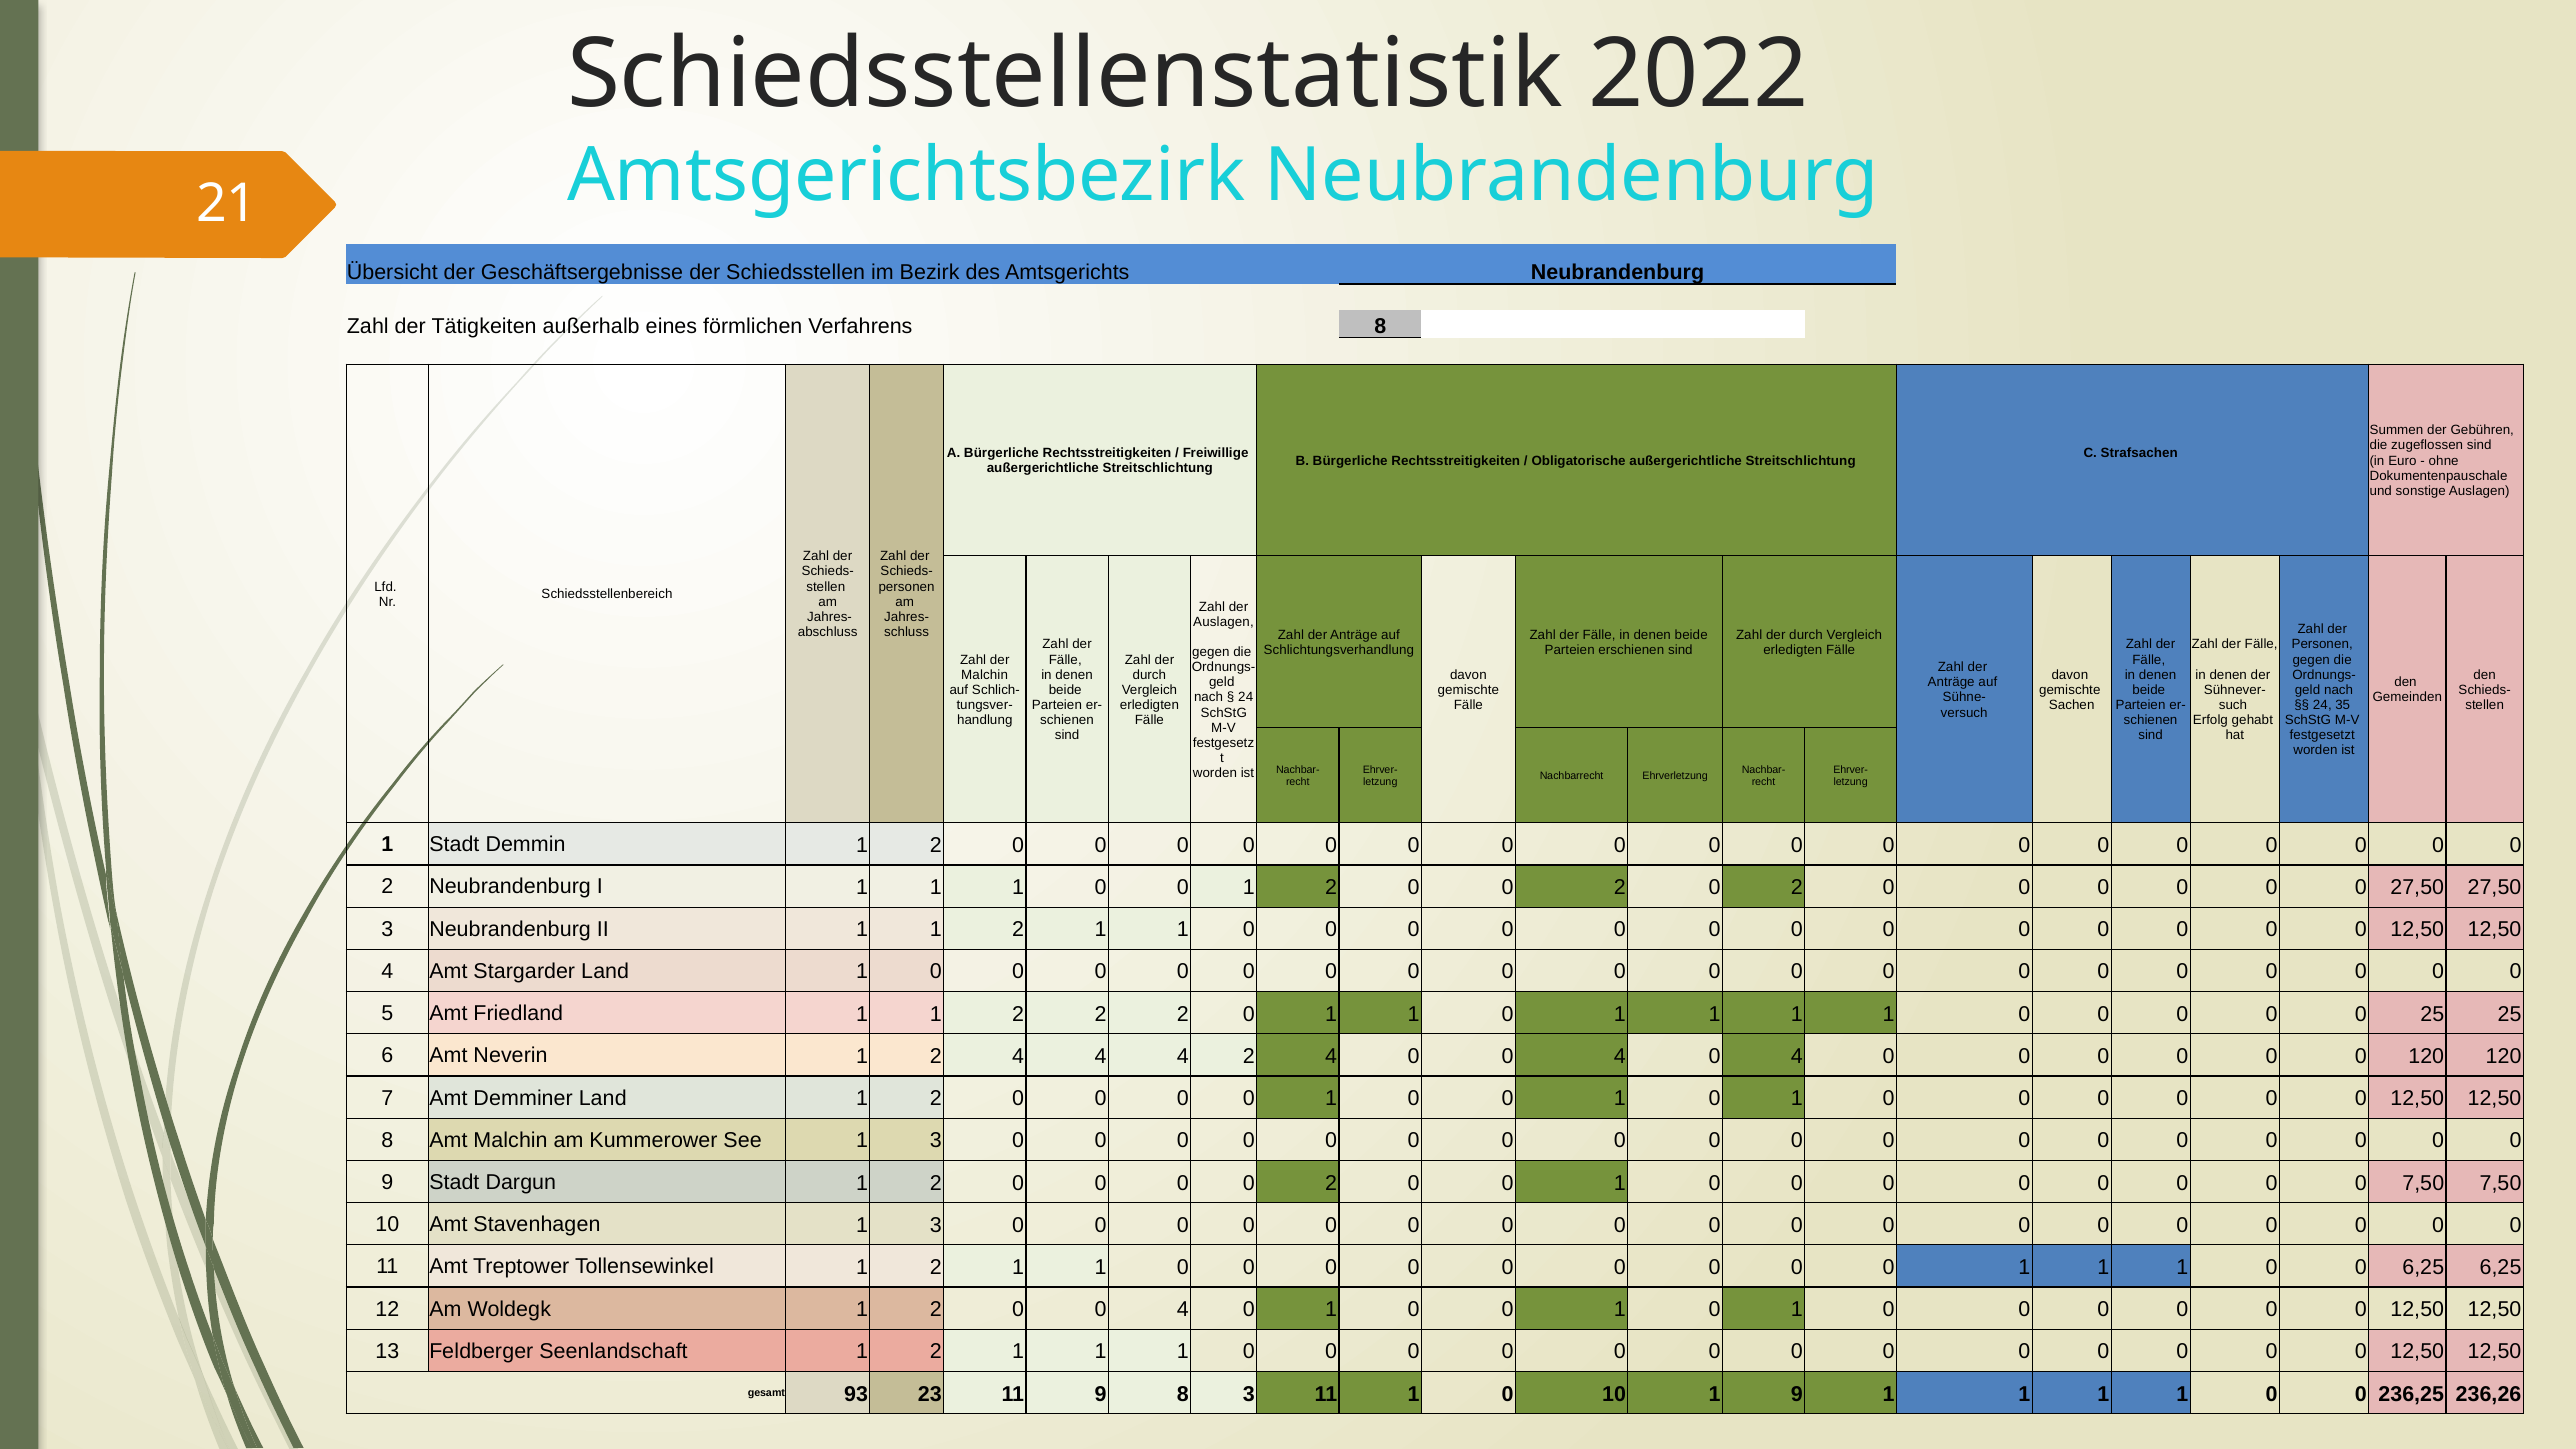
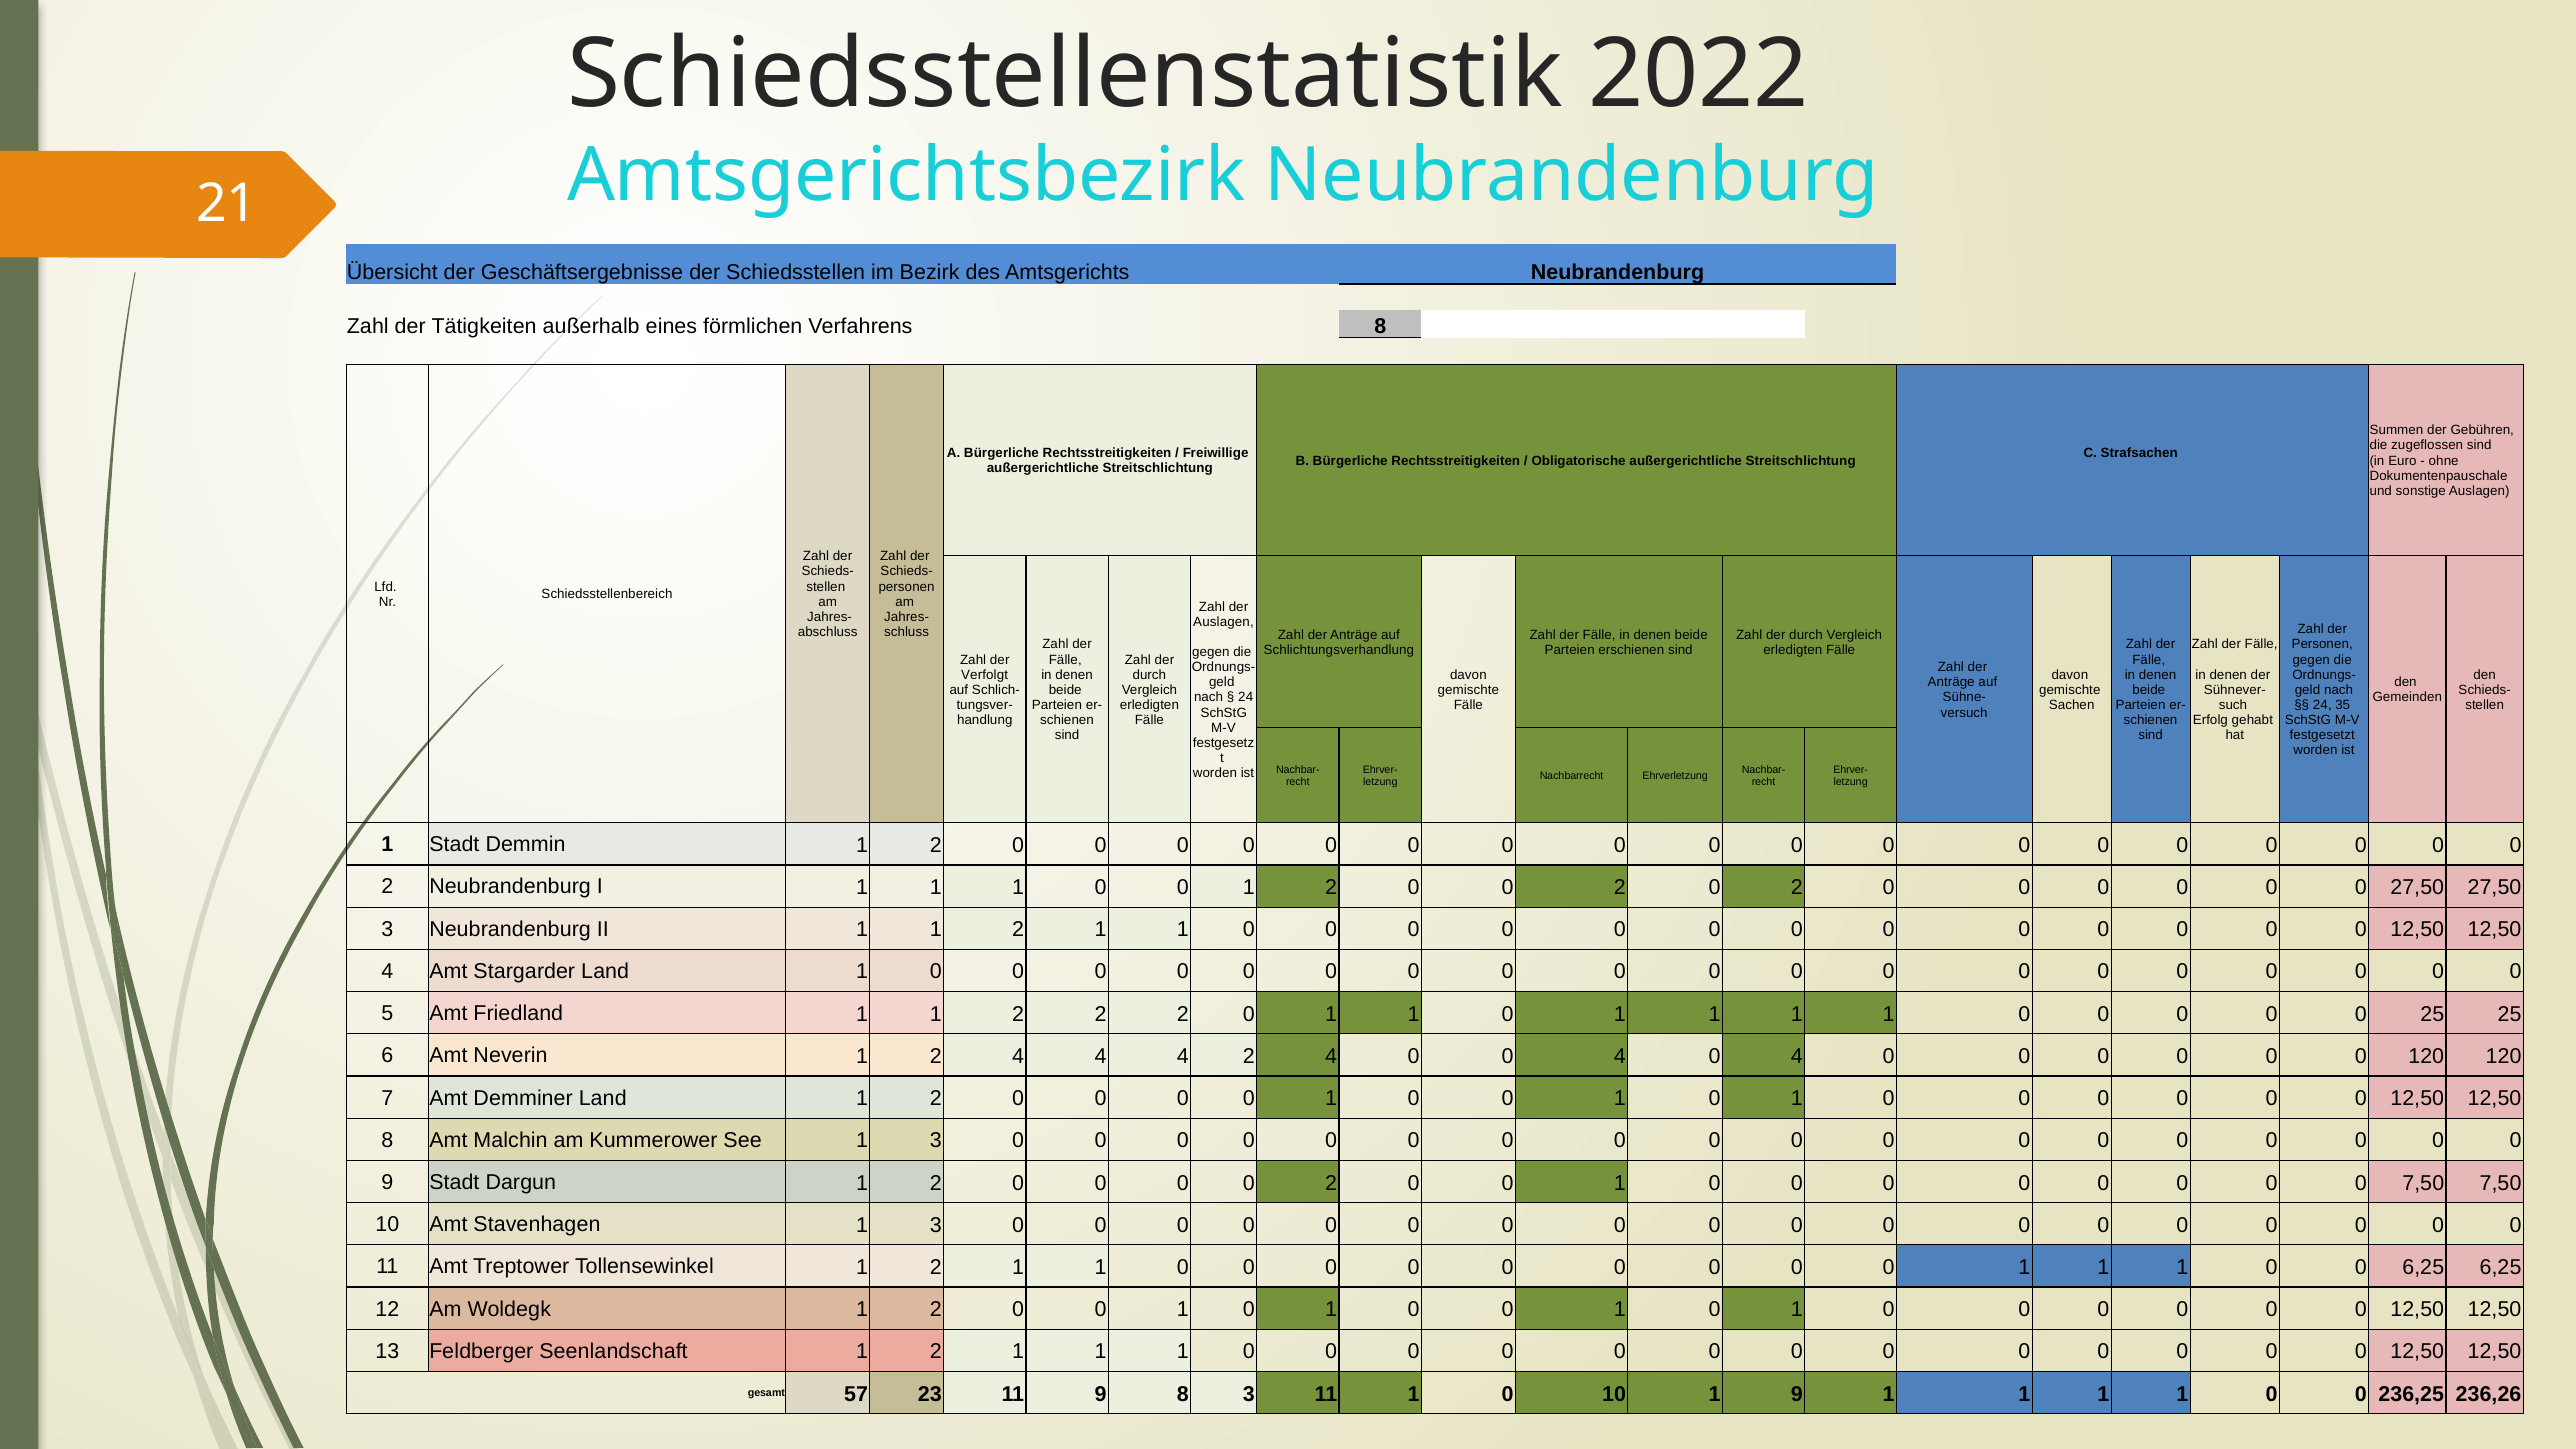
Malchin at (985, 675): Malchin -> Verfolgt
4 at (1183, 1310): 4 -> 1
93: 93 -> 57
